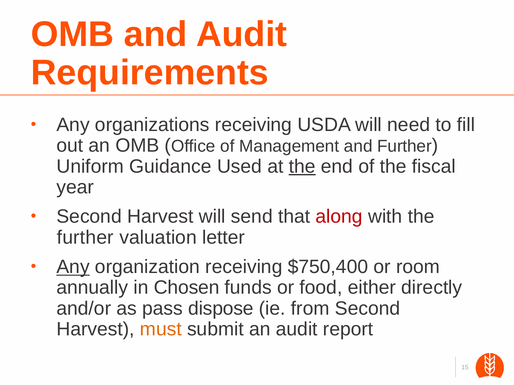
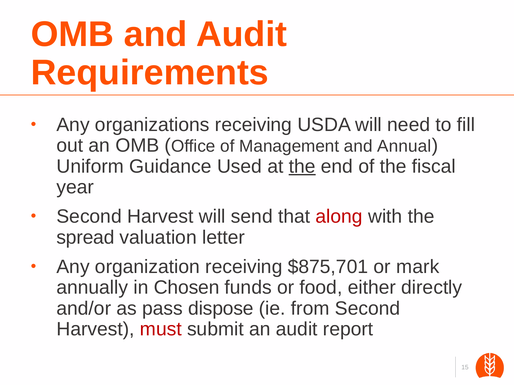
and Further: Further -> Annual
further at (85, 238): further -> spread
Any at (73, 267) underline: present -> none
$750,400: $750,400 -> $875,701
room: room -> mark
must colour: orange -> red
